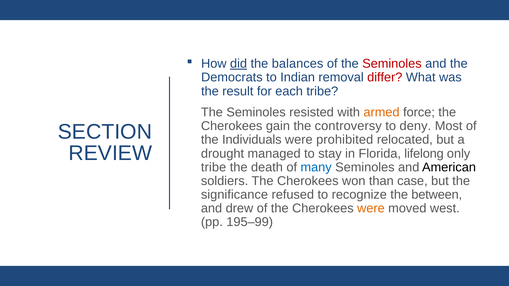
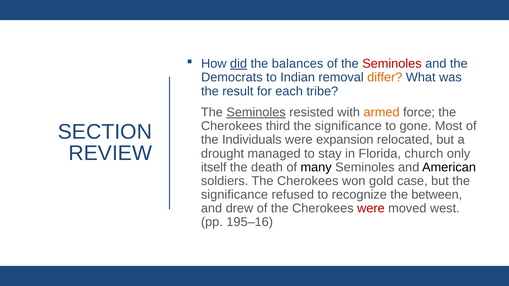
differ colour: red -> orange
Seminoles at (256, 112) underline: none -> present
gain: gain -> third
controversy at (348, 126): controversy -> significance
deny: deny -> gone
prohibited: prohibited -> expansion
lifelong: lifelong -> church
tribe at (214, 167): tribe -> itself
many colour: blue -> black
than: than -> gold
were at (371, 209) colour: orange -> red
195–99: 195–99 -> 195–16
